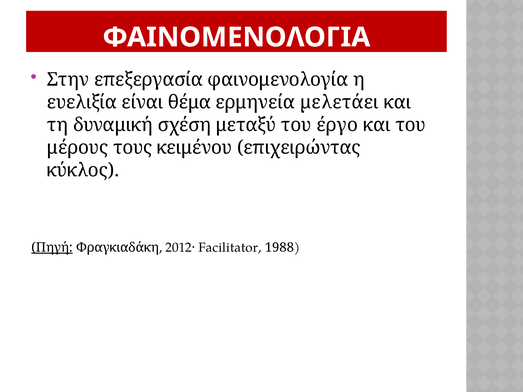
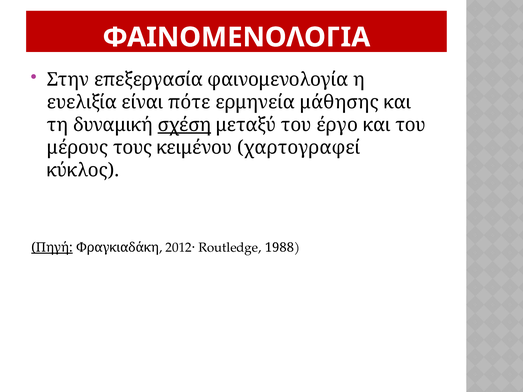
θέμα: θέμα -> πότε
µελετάει: µελετάει -> μάθησης
σχέση underline: none -> present
επιχειρώντας: επιχειρώντας -> χαρτογραφεί
Facilitator: Facilitator -> Routledge
